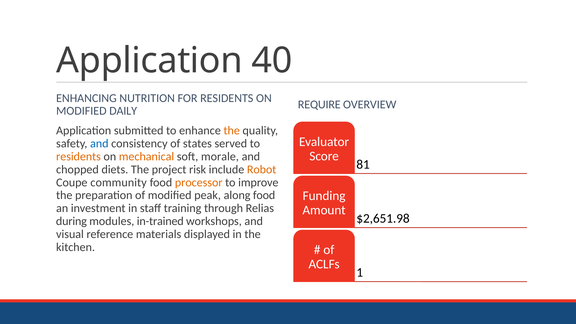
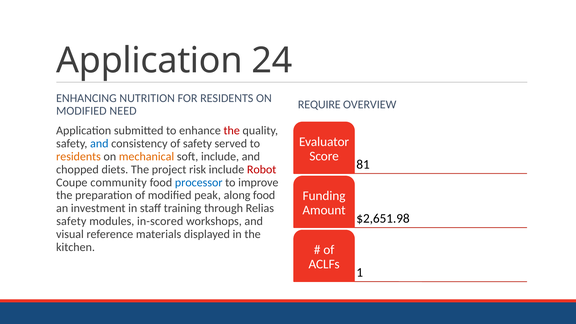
40: 40 -> 24
DAILY: DAILY -> NEED
the at (232, 131) colour: orange -> red
of states: states -> safety
soft morale: morale -> include
Robot colour: orange -> red
processor colour: orange -> blue
during at (71, 221): during -> safety
in-trained: in-trained -> in-scored
